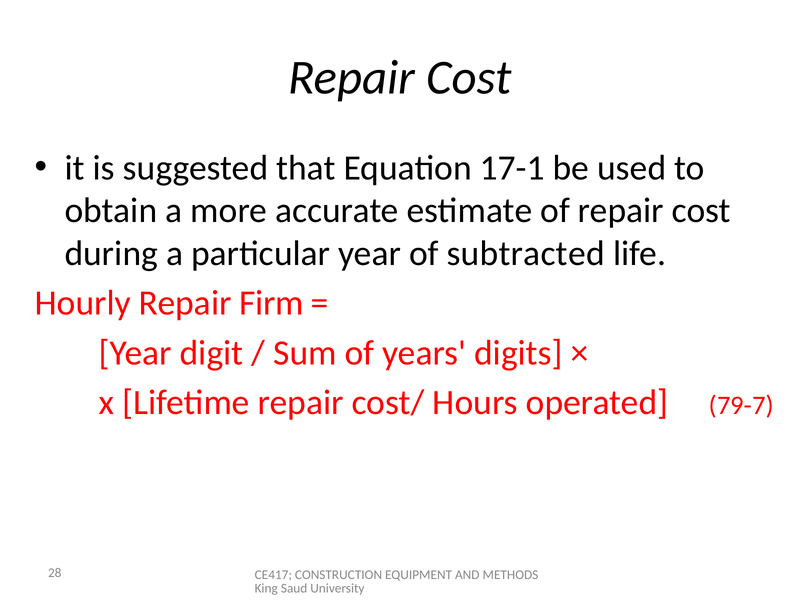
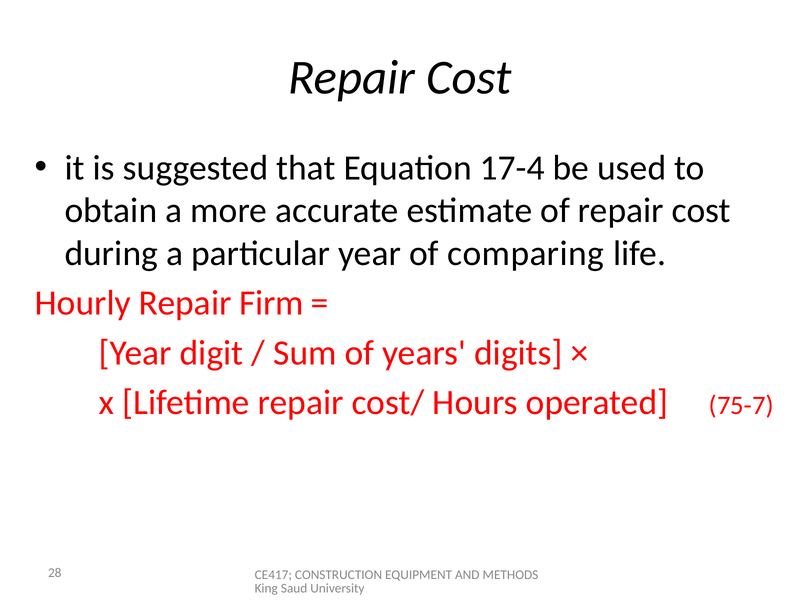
17-1: 17-1 -> 17-4
subtracted: subtracted -> comparing
79-7: 79-7 -> 75-7
